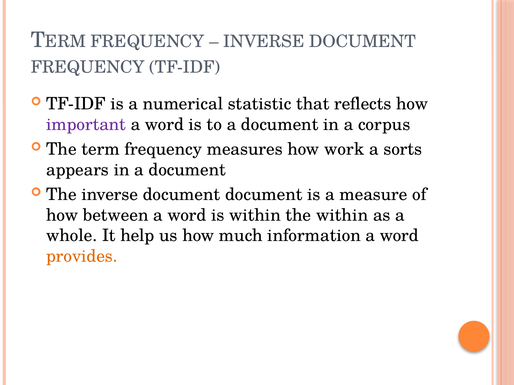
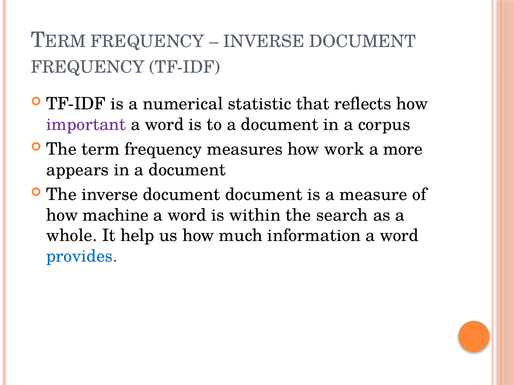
sorts: sorts -> more
between: between -> machine
the within: within -> search
provides colour: orange -> blue
